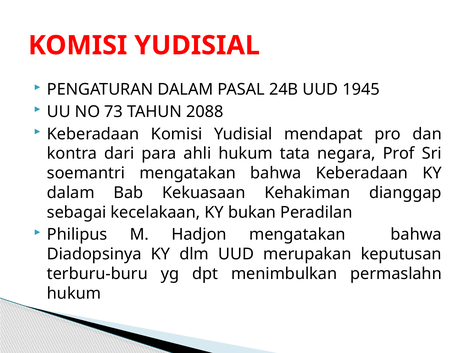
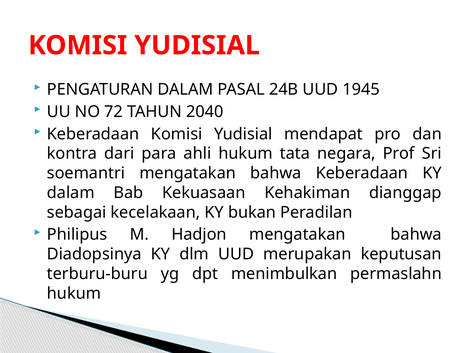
73: 73 -> 72
2088: 2088 -> 2040
